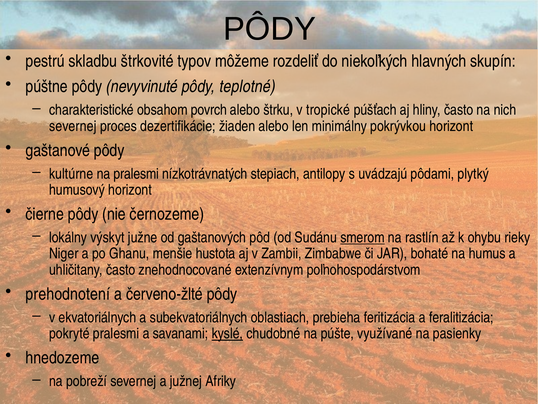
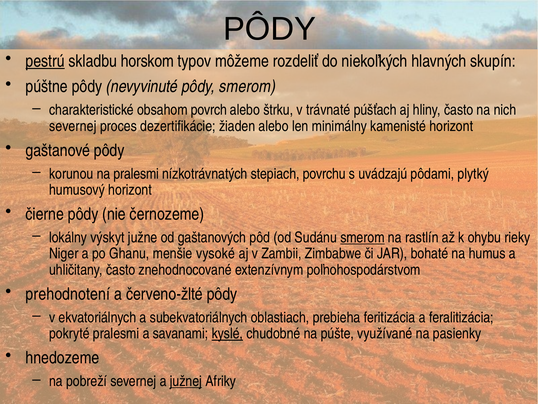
pestrú underline: none -> present
štrkovité: štrkovité -> horskom
pôdy teplotné: teplotné -> smerom
tropické: tropické -> trávnaté
pokrývkou: pokrývkou -> kamenisté
kultúrne: kultúrne -> korunou
antilopy: antilopy -> povrchu
hustota: hustota -> vysoké
južnej underline: none -> present
